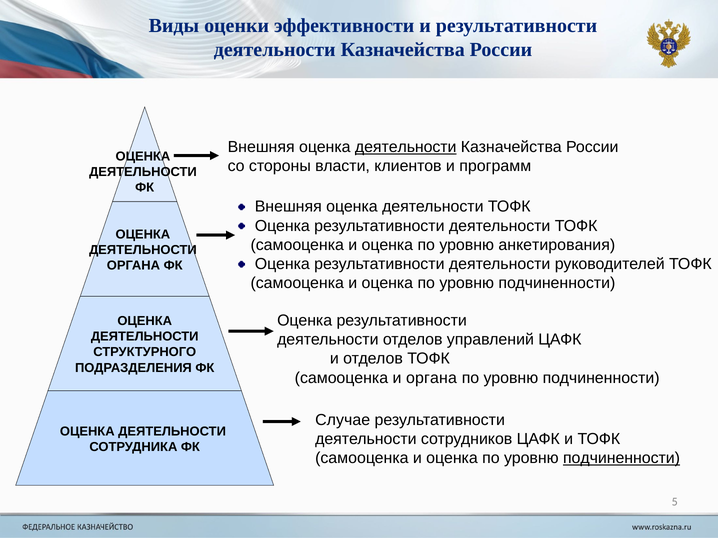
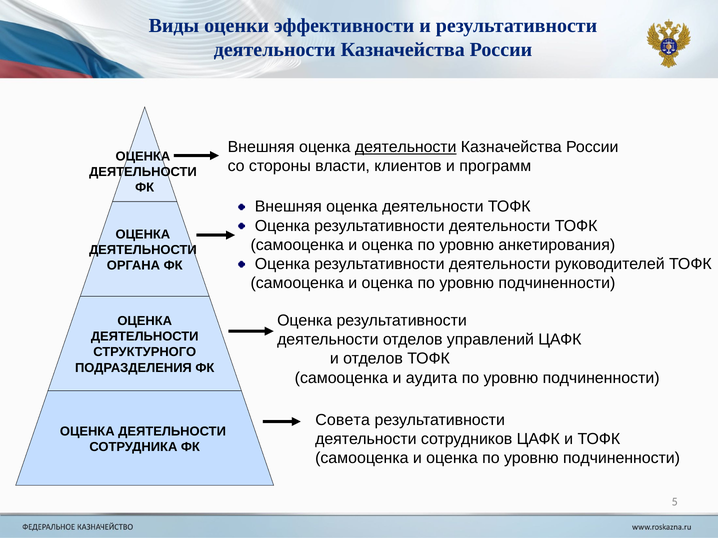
и органа: органа -> аудита
Случае: Случае -> Совета
подчиненности at (622, 458) underline: present -> none
